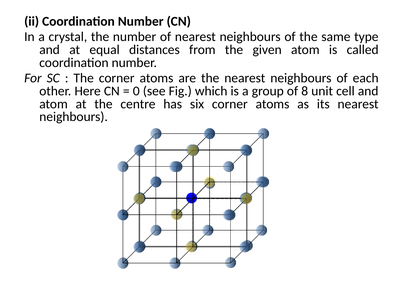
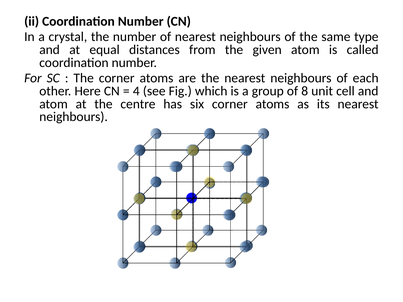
0: 0 -> 4
